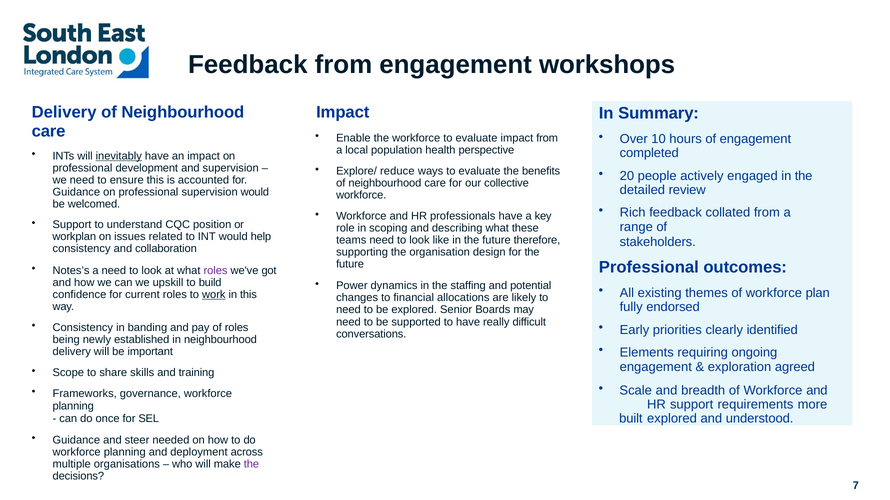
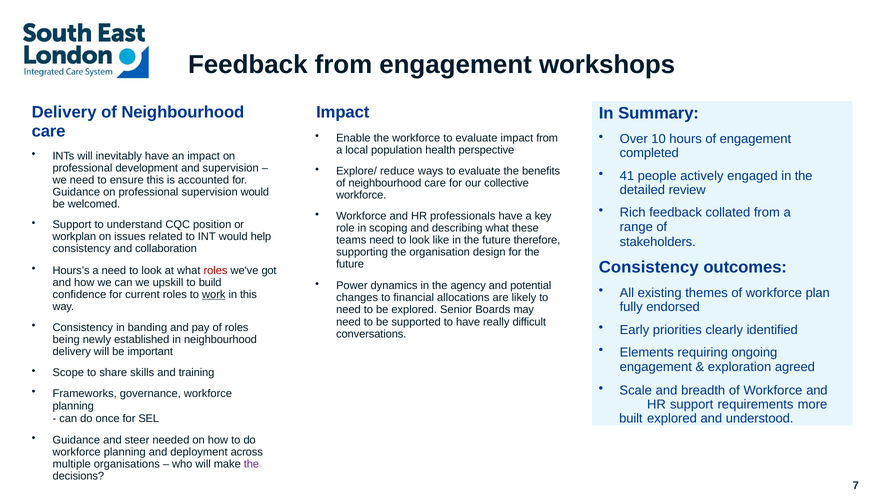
inevitably underline: present -> none
20: 20 -> 41
Professional at (649, 268): Professional -> Consistency
Notes’s: Notes’s -> Hours’s
roles at (216, 271) colour: purple -> red
staffing: staffing -> agency
